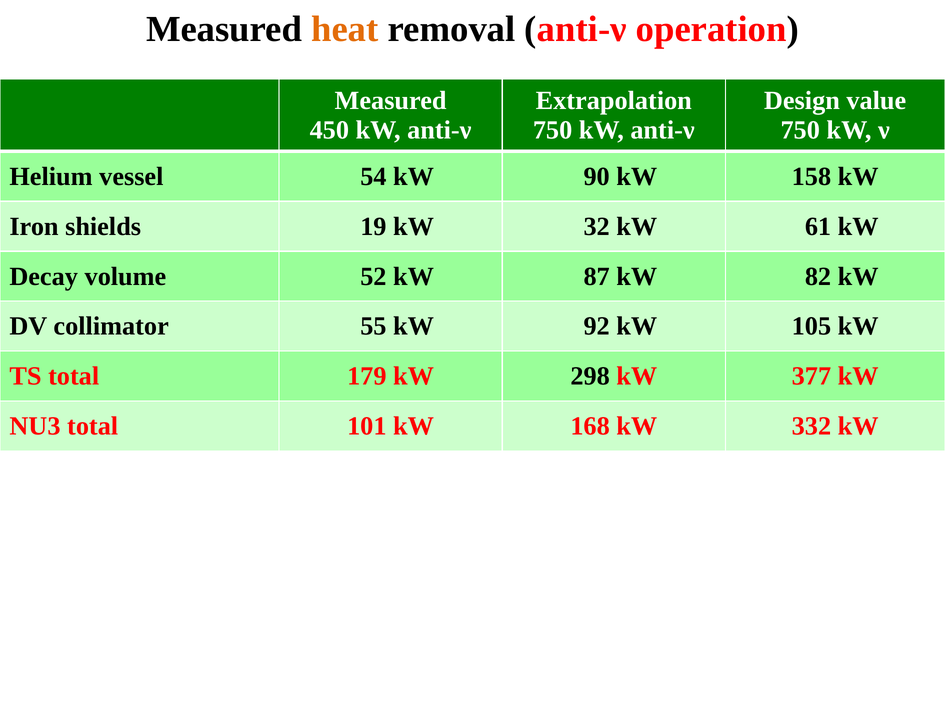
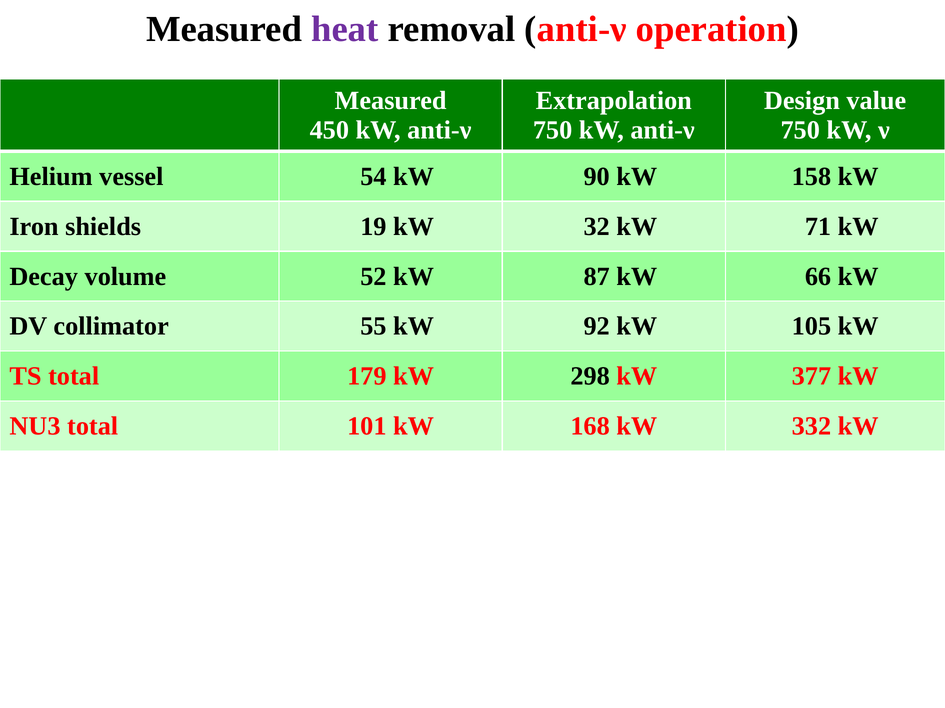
heat colour: orange -> purple
61: 61 -> 71
82: 82 -> 66
